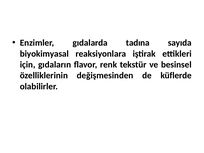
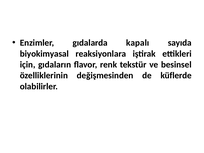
tadına: tadına -> kapalı
